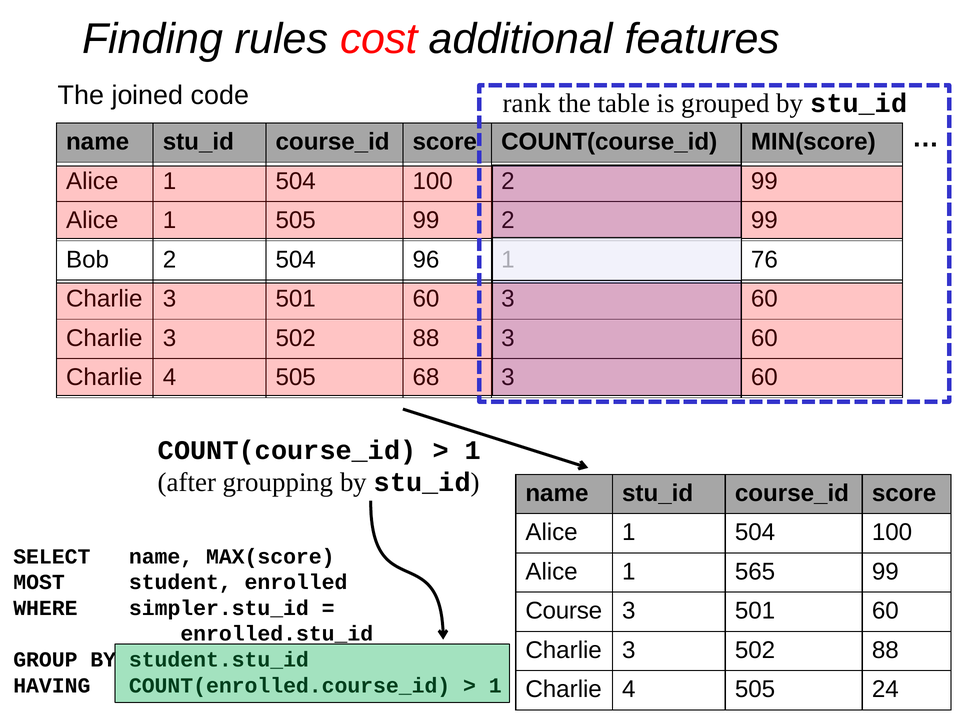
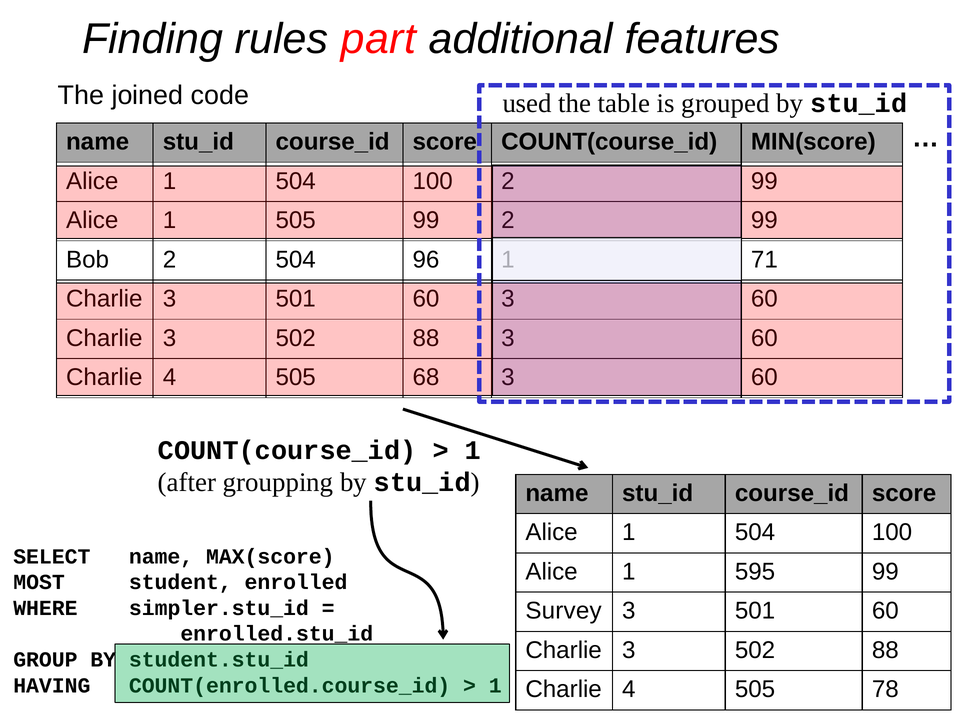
cost: cost -> part
rank: rank -> used
76: 76 -> 71
565: 565 -> 595
Course: Course -> Survey
24: 24 -> 78
